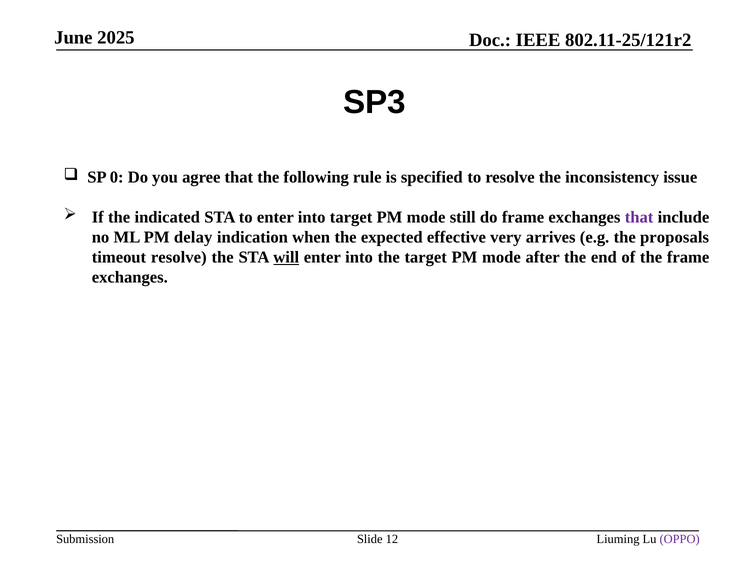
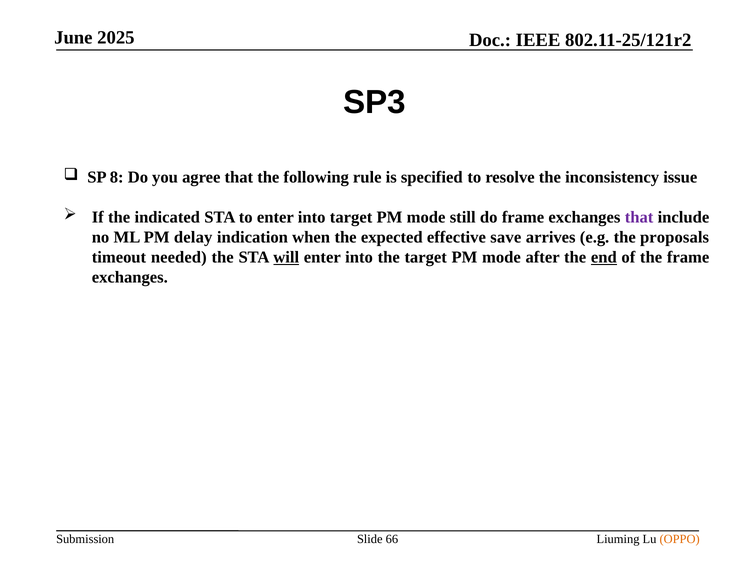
0: 0 -> 8
very: very -> save
timeout resolve: resolve -> needed
end underline: none -> present
12: 12 -> 66
OPPO colour: purple -> orange
